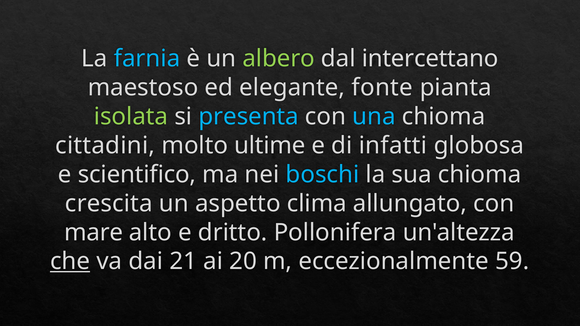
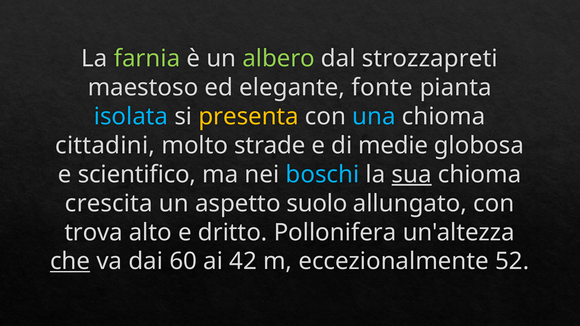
farnia colour: light blue -> light green
intercettano: intercettano -> strozzapreti
isolata colour: light green -> light blue
presenta colour: light blue -> yellow
ultime: ultime -> strade
infatti: infatti -> medie
sua underline: none -> present
clima: clima -> suolo
mare: mare -> trova
21: 21 -> 60
20: 20 -> 42
59: 59 -> 52
